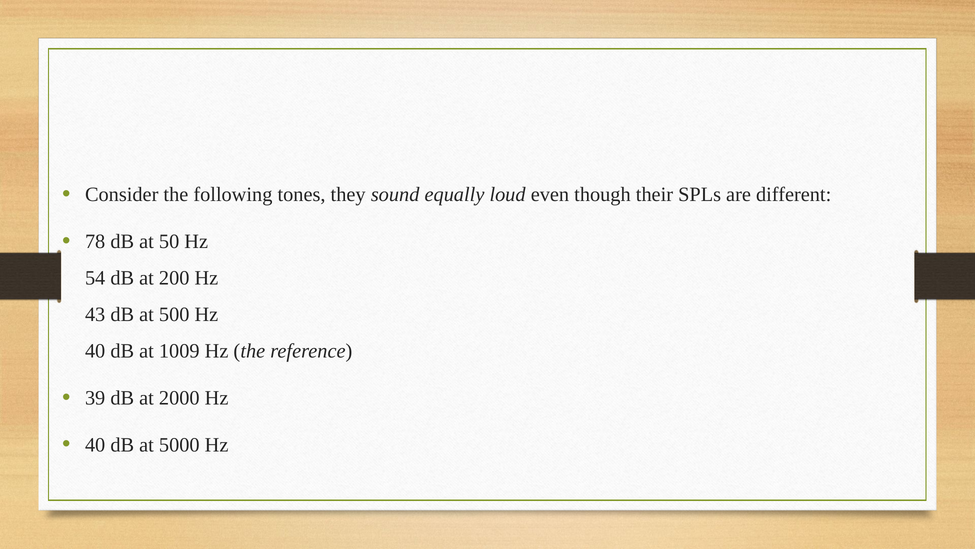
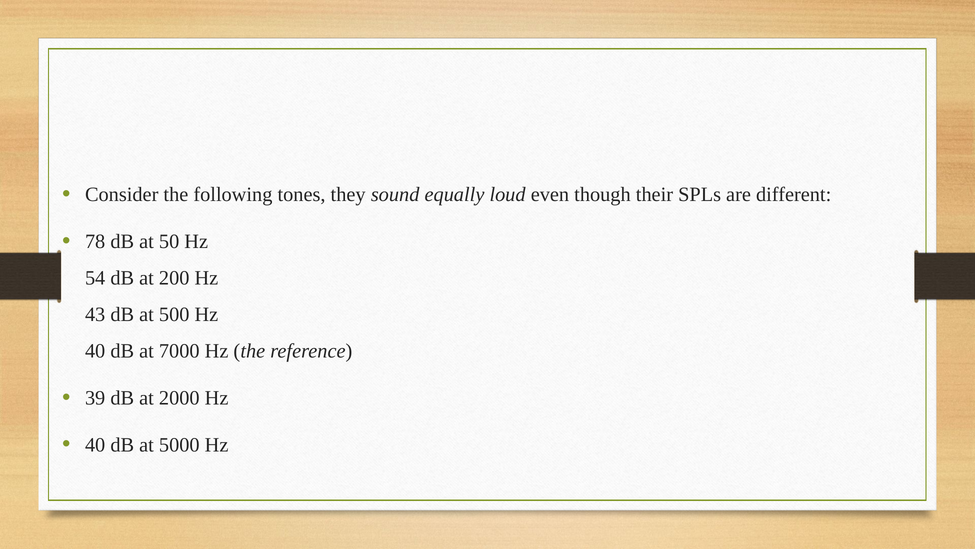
1009: 1009 -> 7000
